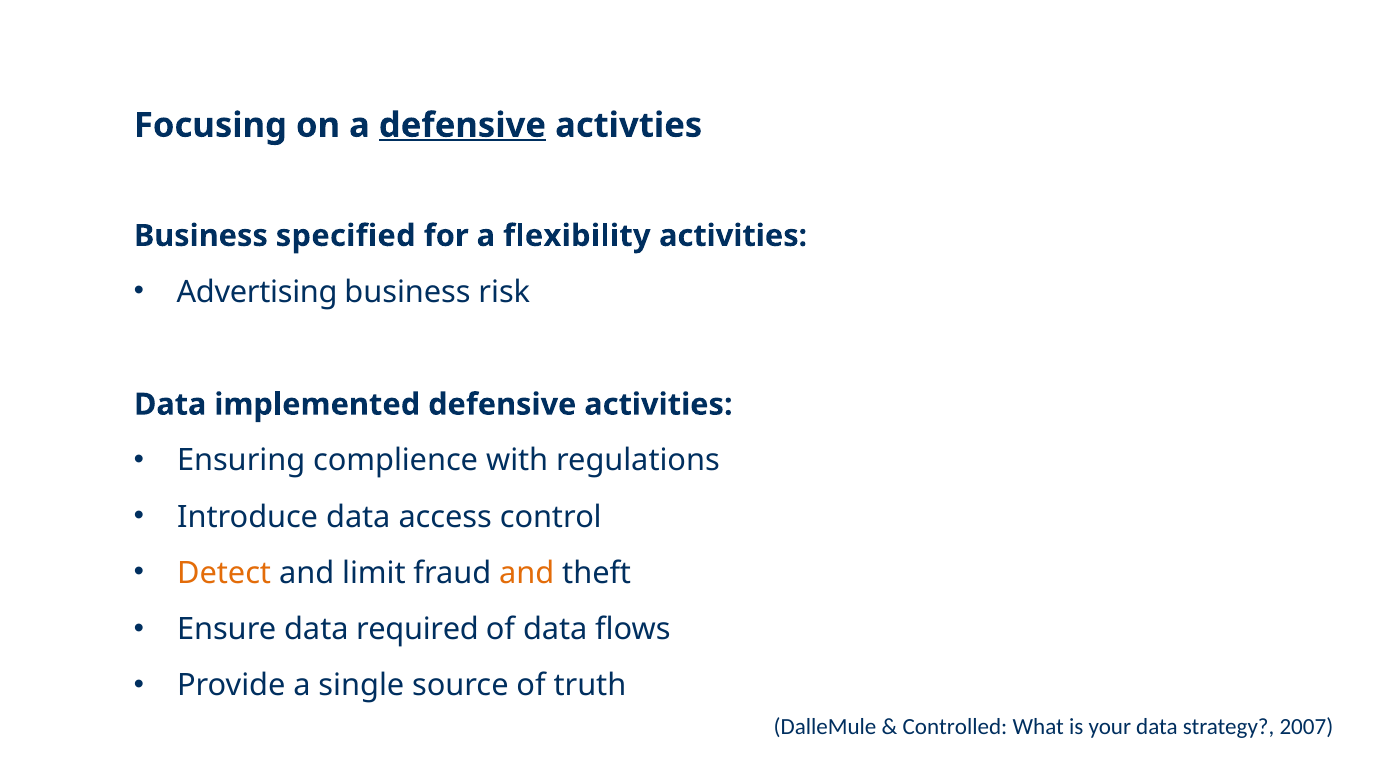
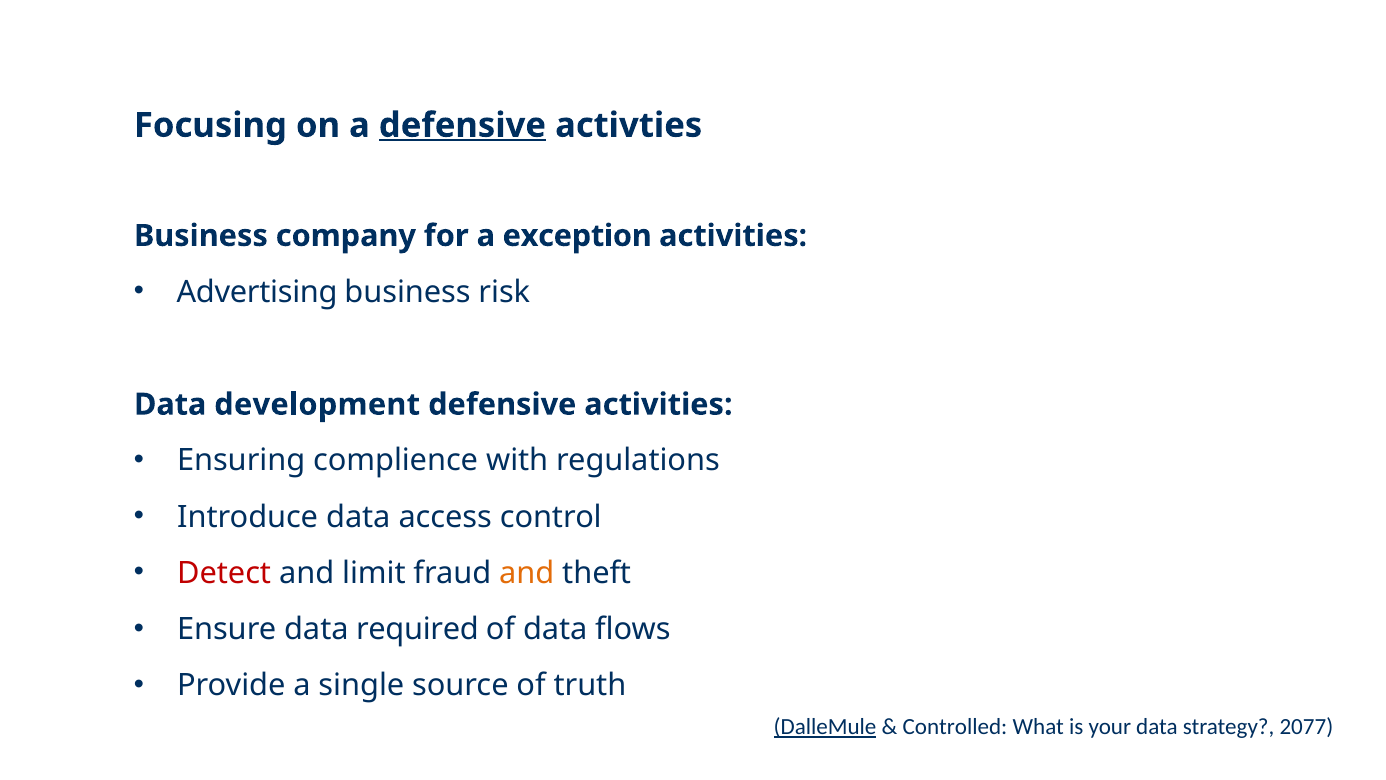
specified: specified -> company
flexibility: flexibility -> exception
implemented: implemented -> development
Detect colour: orange -> red
DalleMule underline: none -> present
2007: 2007 -> 2077
